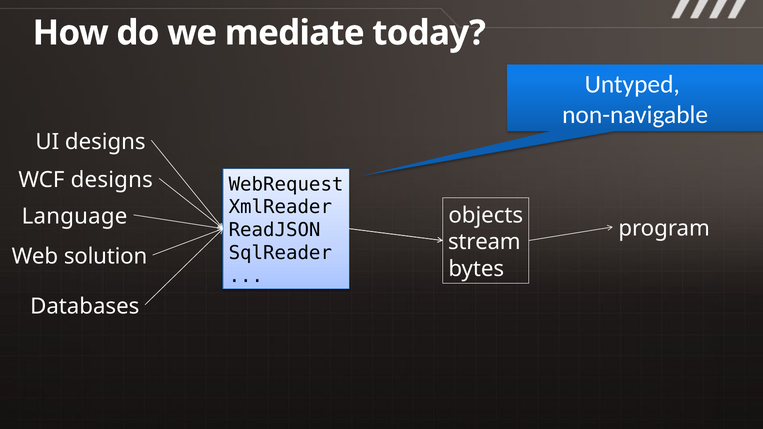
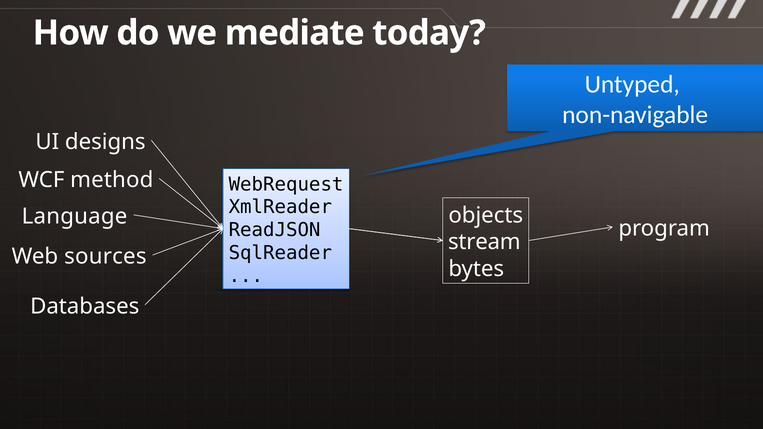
WCF designs: designs -> method
solution: solution -> sources
